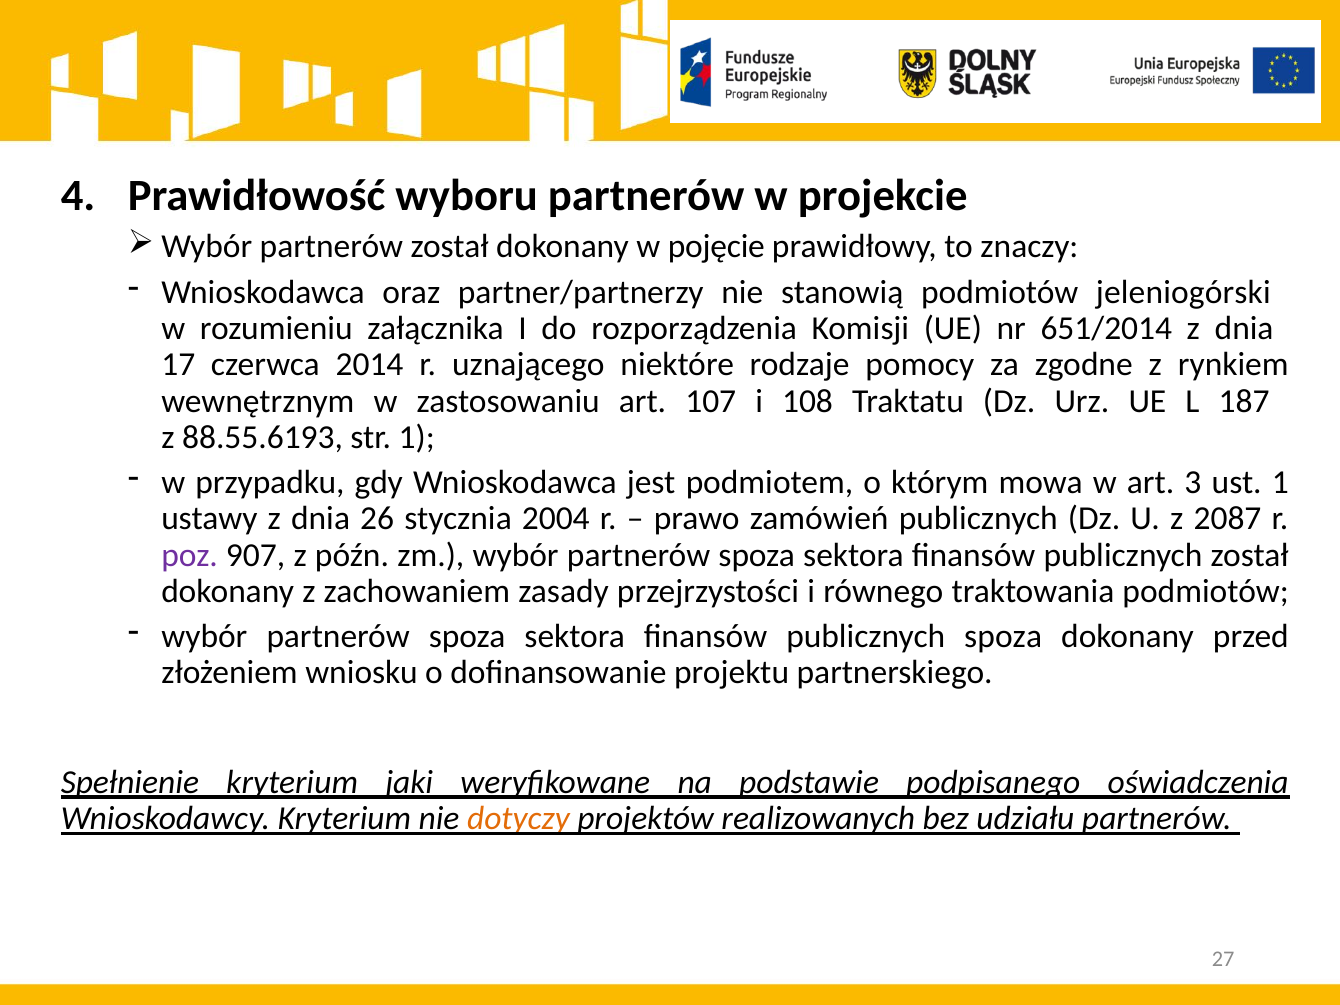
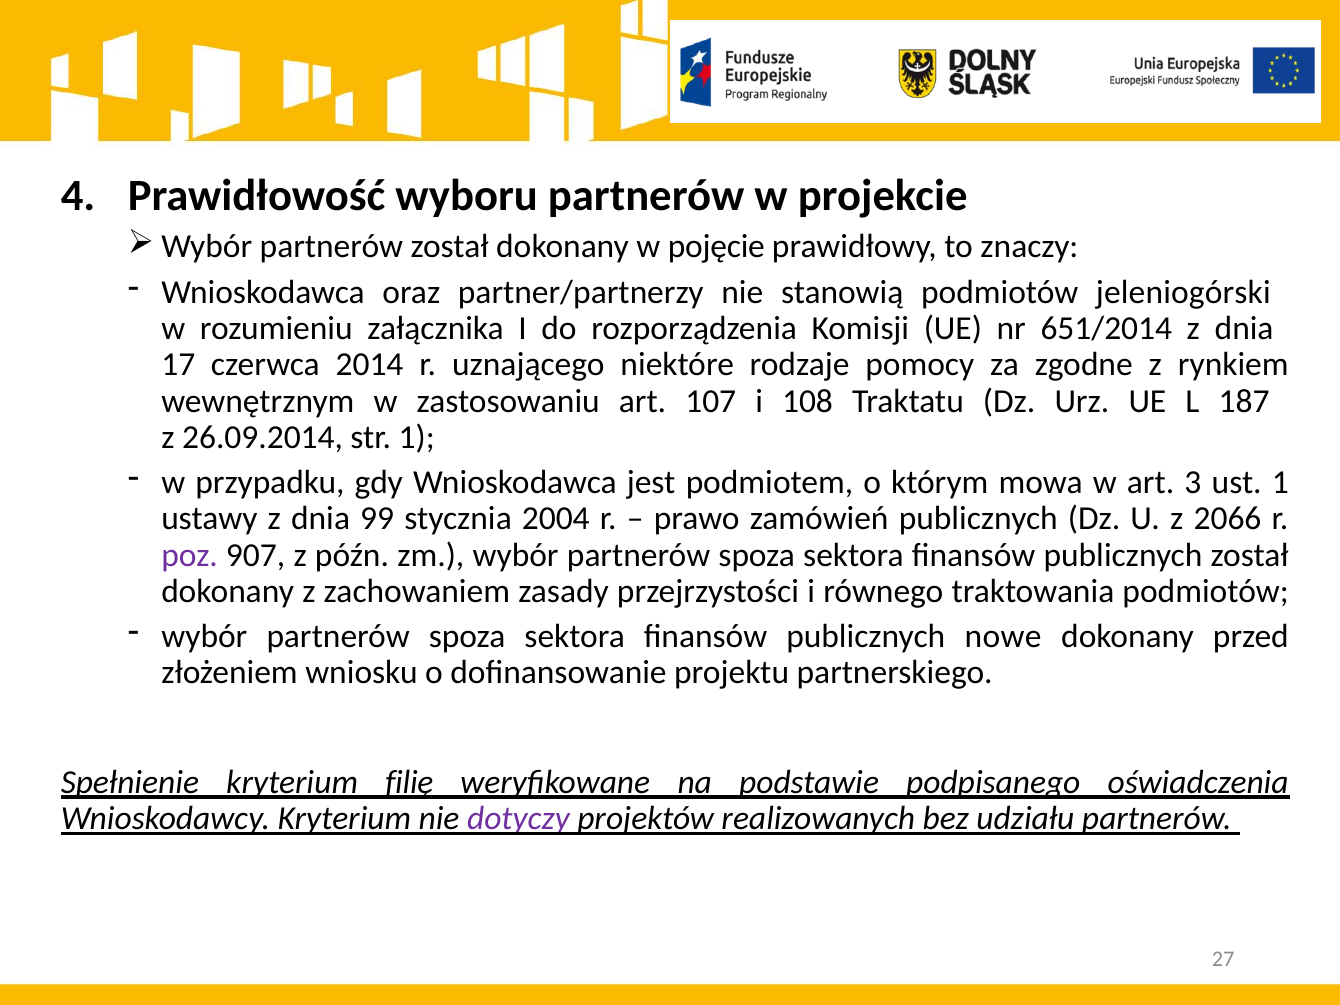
88.55.6193: 88.55.6193 -> 26.09.2014
26: 26 -> 99
2087: 2087 -> 2066
publicznych spoza: spoza -> nowe
jaki: jaki -> filię
dotyczy colour: orange -> purple
